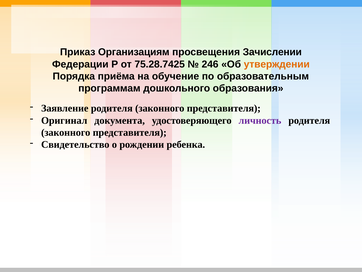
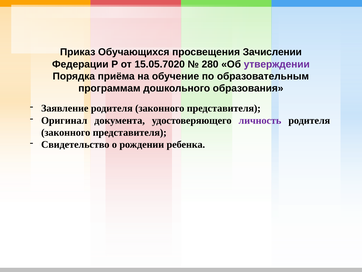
Организациям: Организациям -> Обучающихся
75.28.7425: 75.28.7425 -> 15.05.7020
246: 246 -> 280
утверждении colour: orange -> purple
